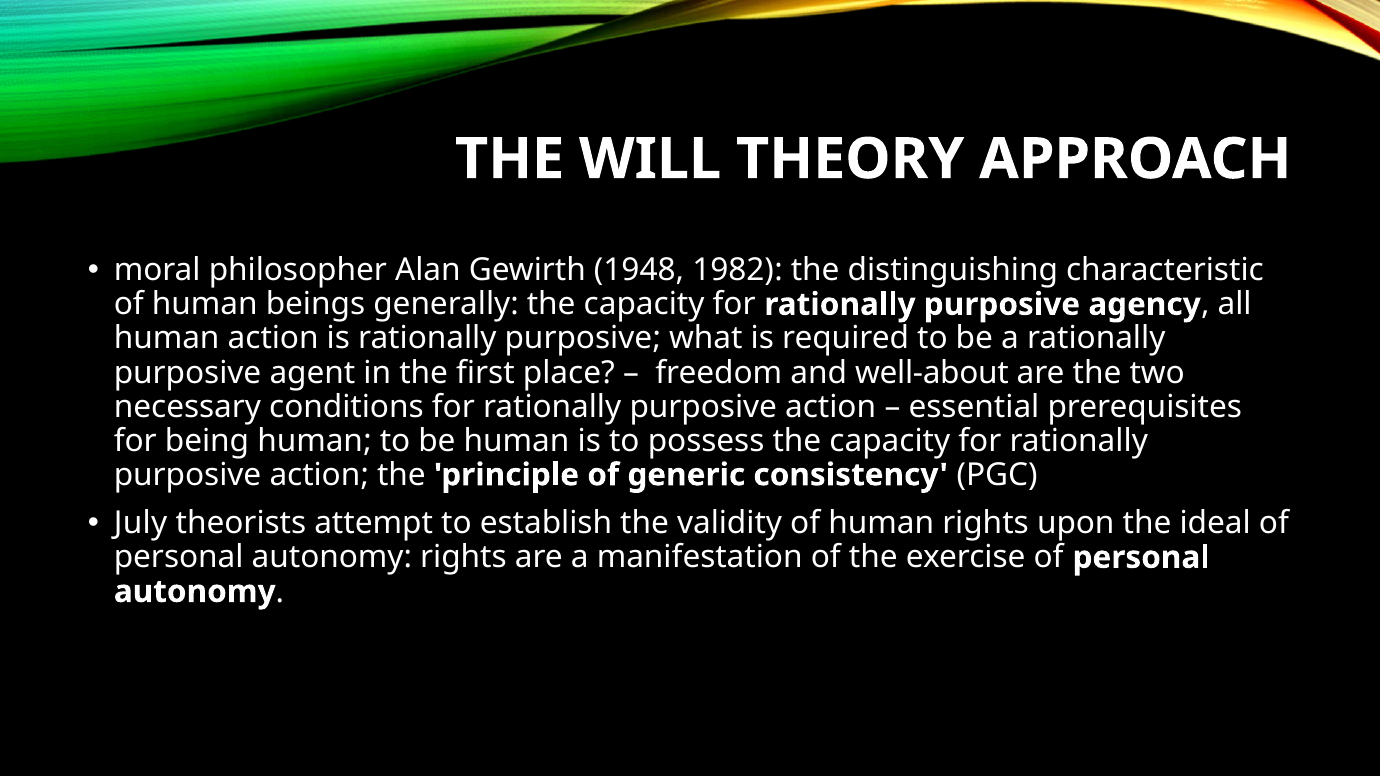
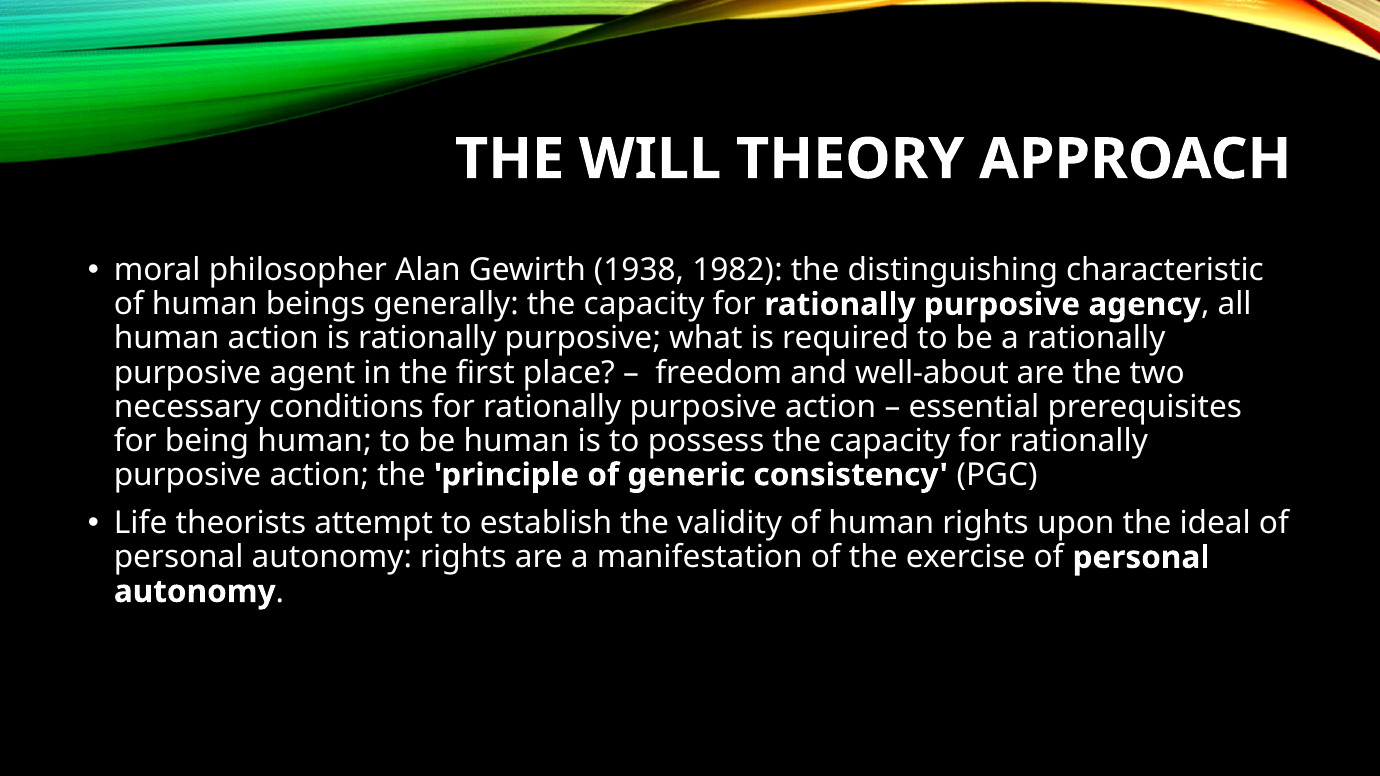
1948: 1948 -> 1938
July: July -> Life
